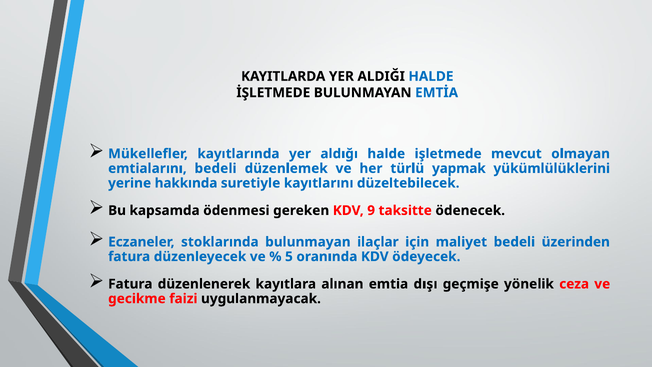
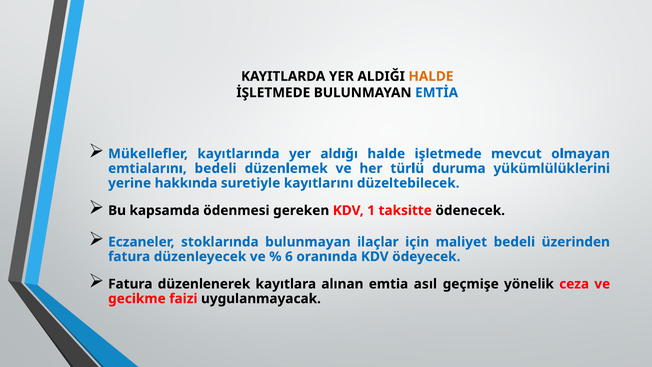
HALDE at (431, 76) colour: blue -> orange
yapmak: yapmak -> duruma
9: 9 -> 1
5: 5 -> 6
dışı: dışı -> asıl
